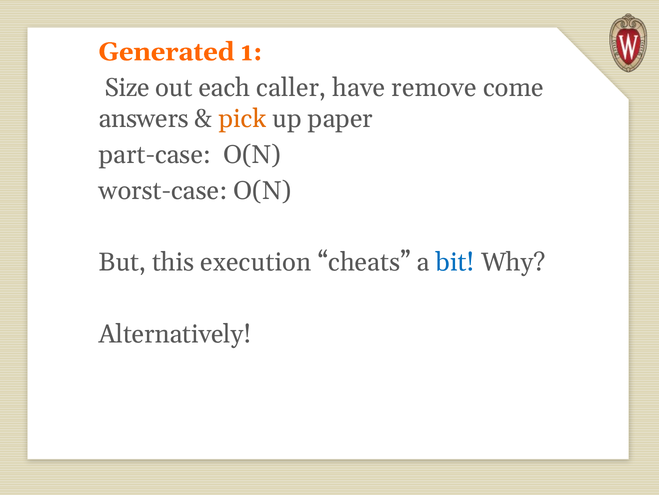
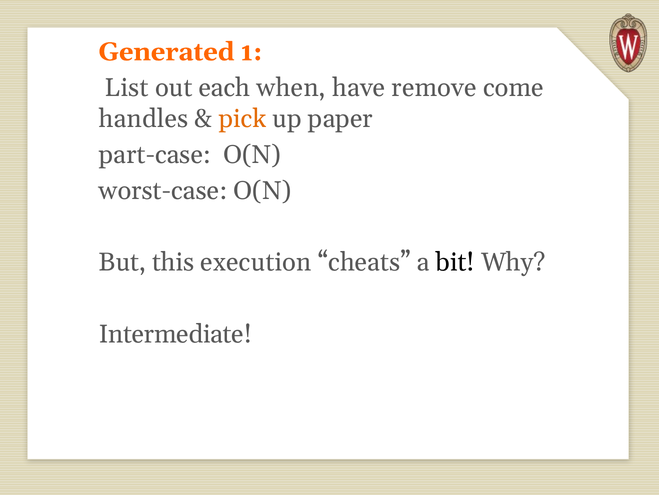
Size: Size -> List
caller: caller -> when
answers: answers -> handles
bit colour: blue -> black
Alternatively: Alternatively -> Intermediate
